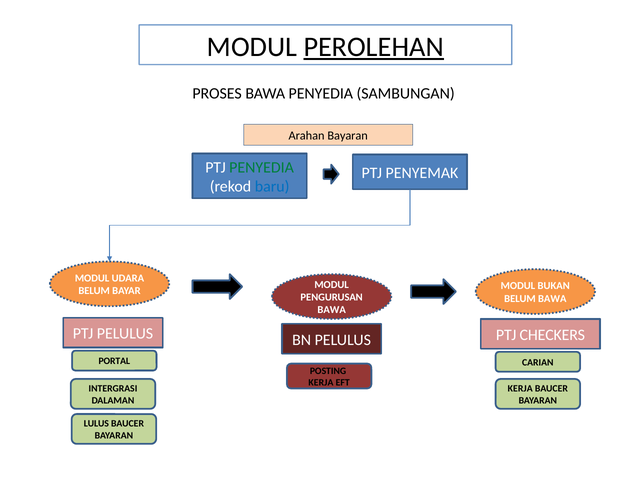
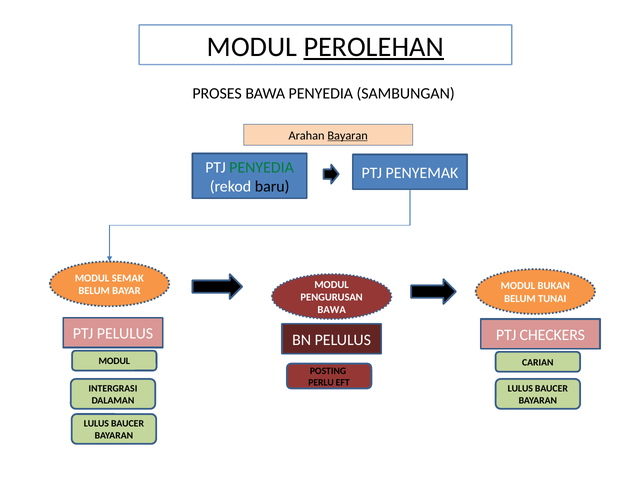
Bayaran at (348, 135) underline: none -> present
baru colour: blue -> black
UDARA: UDARA -> SEMAK
BELUM BAWA: BAWA -> TUNAI
PORTAL at (114, 361): PORTAL -> MODUL
KERJA at (321, 383): KERJA -> PERLU
KERJA at (520, 389): KERJA -> LULUS
